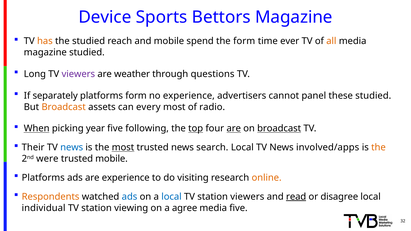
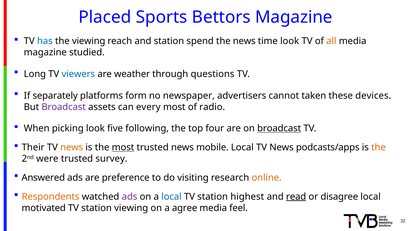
Device: Device -> Placed
has colour: orange -> blue
the studied: studied -> viewing
and mobile: mobile -> station
the form: form -> news
time ever: ever -> look
viewers at (78, 74) colour: purple -> blue
no experience: experience -> newspaper
panel: panel -> taken
these studied: studied -> devices
Broadcast at (64, 107) colour: orange -> purple
When underline: present -> none
picking year: year -> look
top underline: present -> none
are at (234, 129) underline: present -> none
news at (72, 148) colour: blue -> orange
search: search -> mobile
involved/apps: involved/apps -> podcasts/apps
trusted mobile: mobile -> survey
Platforms at (43, 178): Platforms -> Answered
are experience: experience -> preference
ads at (130, 197) colour: blue -> purple
station viewers: viewers -> highest
individual: individual -> motivated
media five: five -> feel
